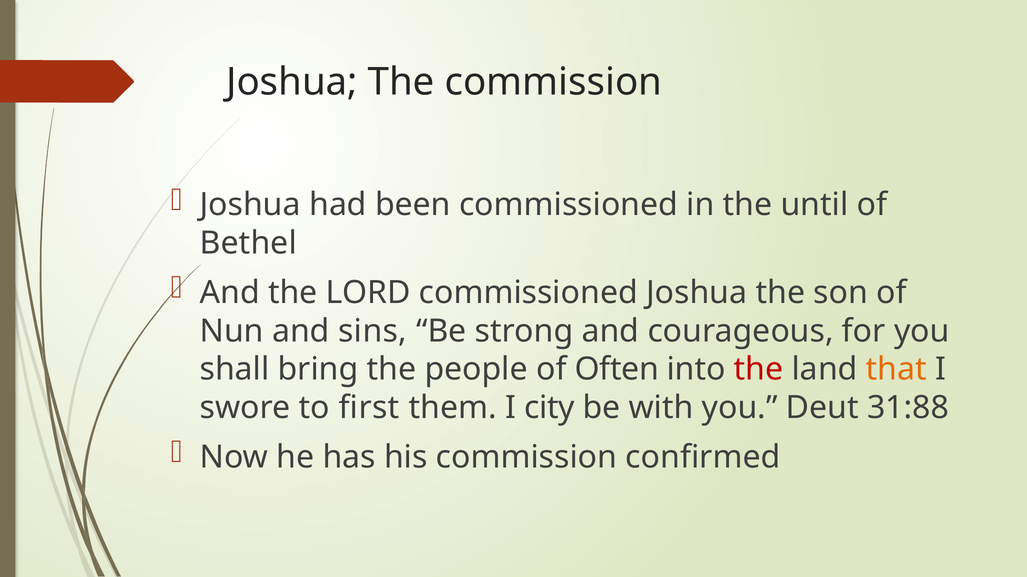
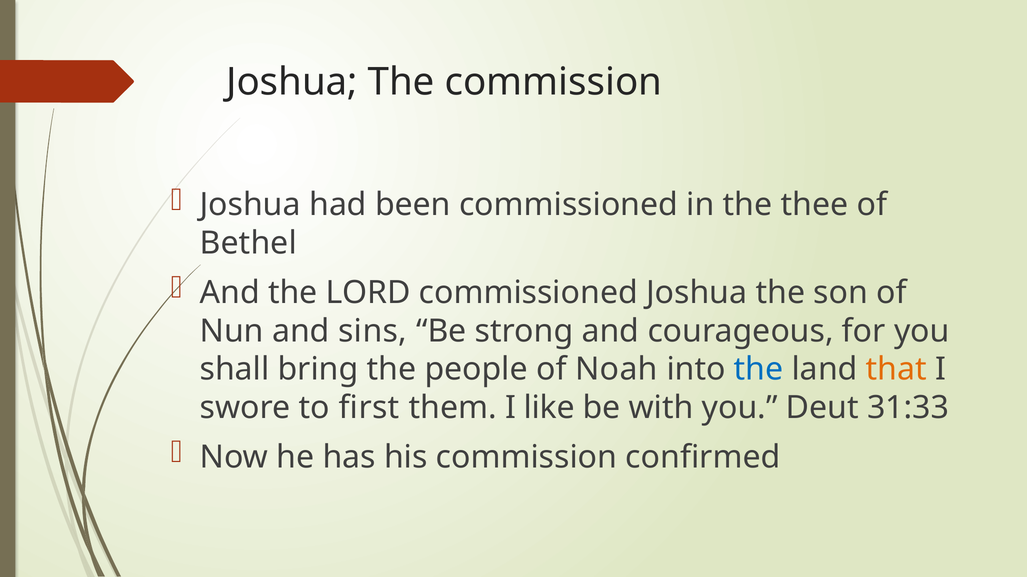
until: until -> thee
Often: Often -> Noah
the at (759, 370) colour: red -> blue
city: city -> like
31:88: 31:88 -> 31:33
